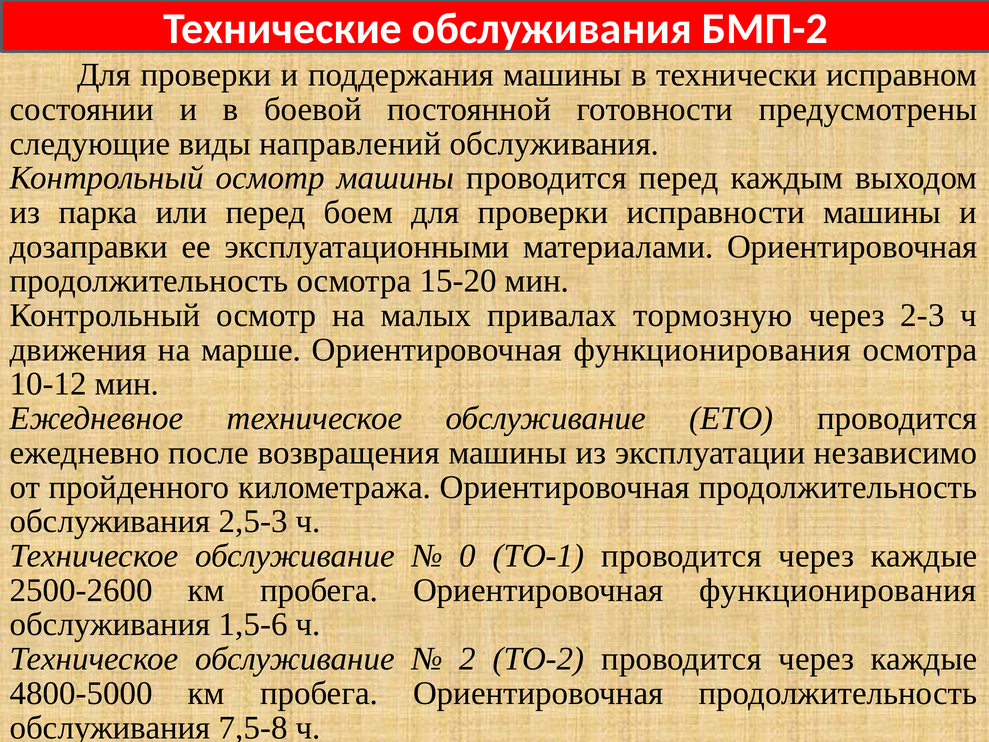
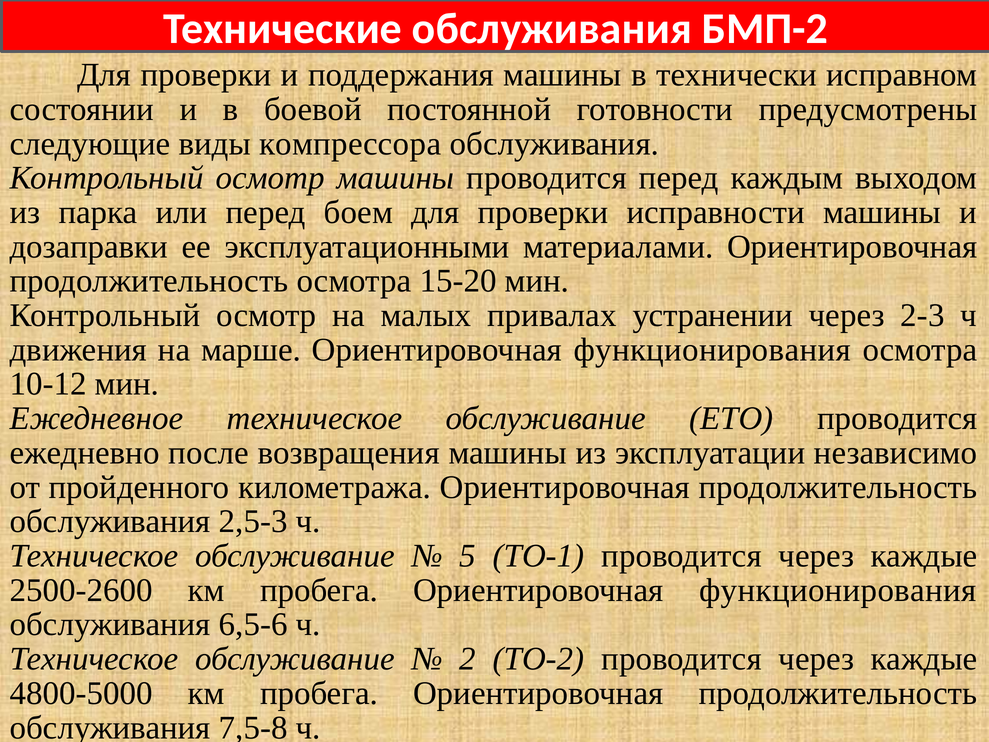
направлений: направлений -> компрессора
тормозную: тормозную -> устранении
0: 0 -> 5
1,5-6: 1,5-6 -> 6,5-6
